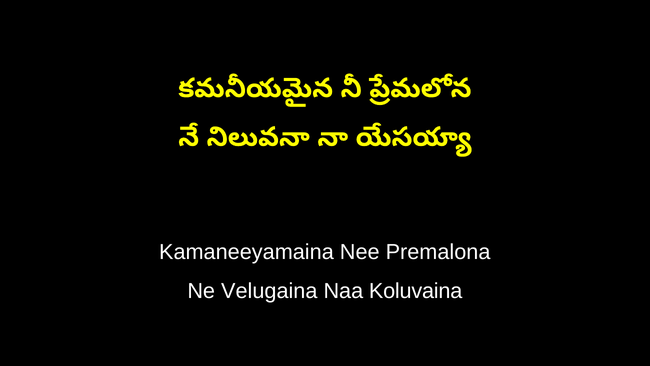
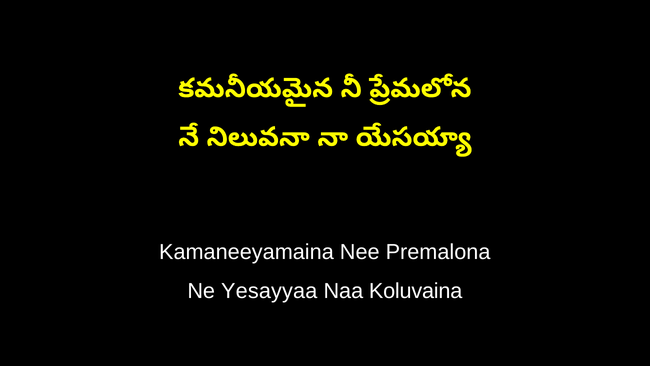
Velugaina: Velugaina -> Yesayyaa
